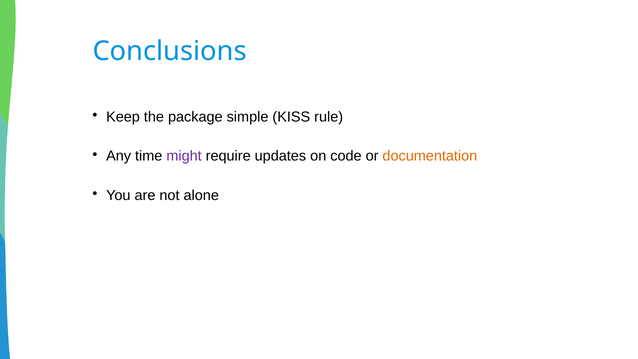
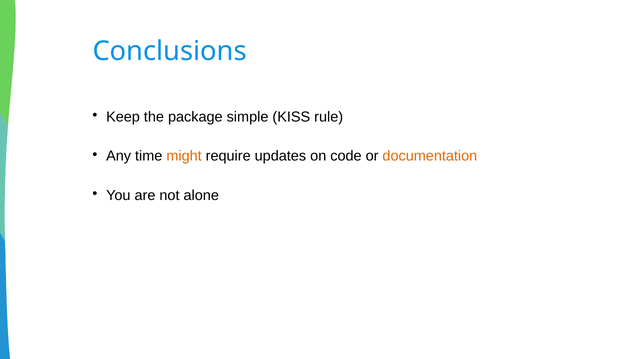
might colour: purple -> orange
